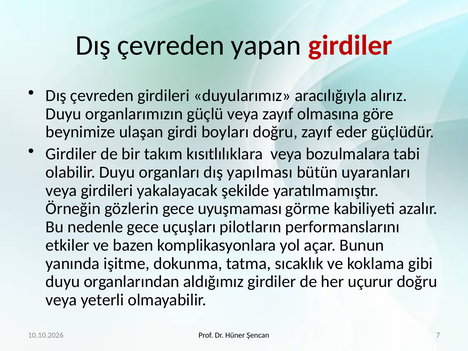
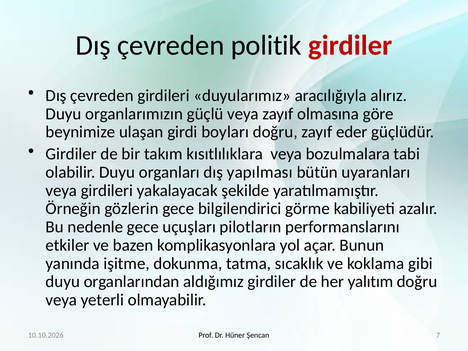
yapan: yapan -> politik
uyuşmaması: uyuşmaması -> bilgilendirici
uçurur: uçurur -> yalıtım
